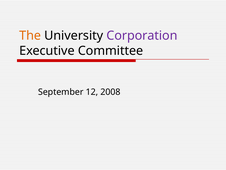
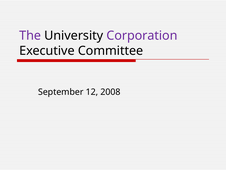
The colour: orange -> purple
